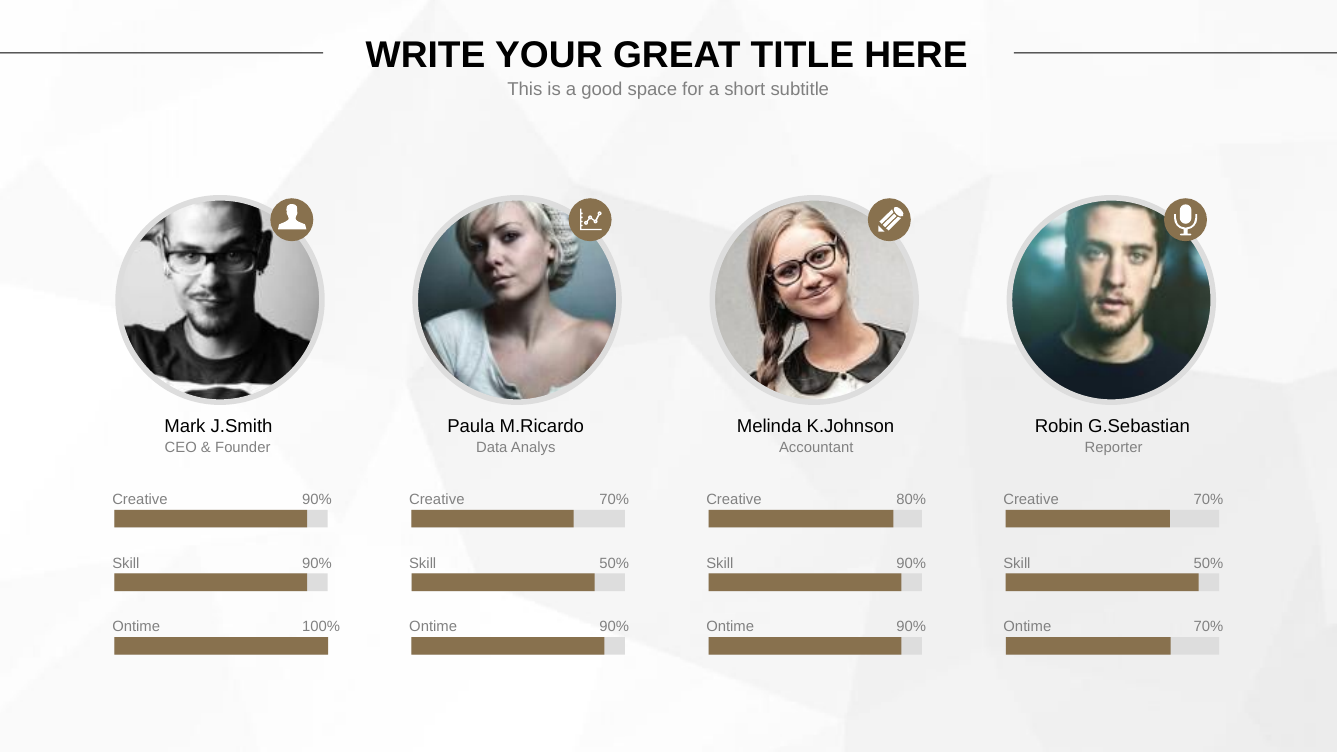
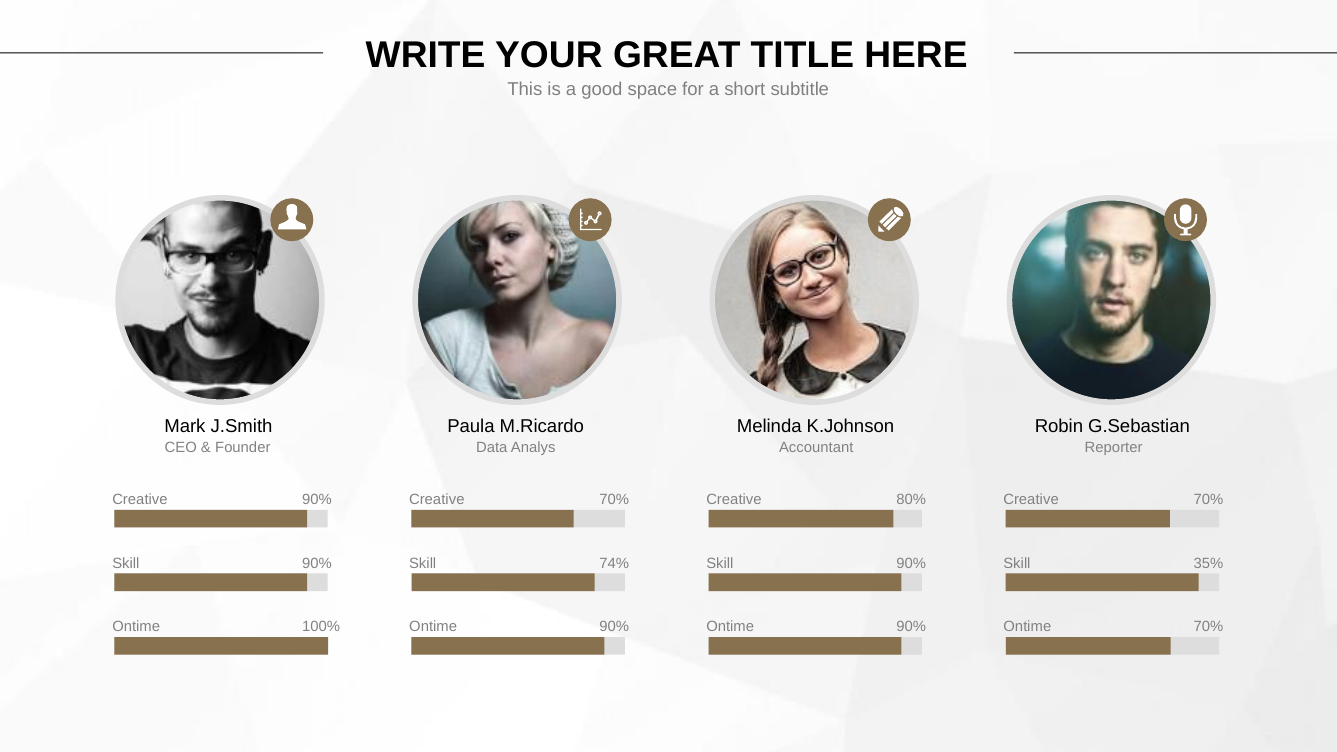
50% at (614, 563): 50% -> 74%
50% at (1208, 563): 50% -> 35%
